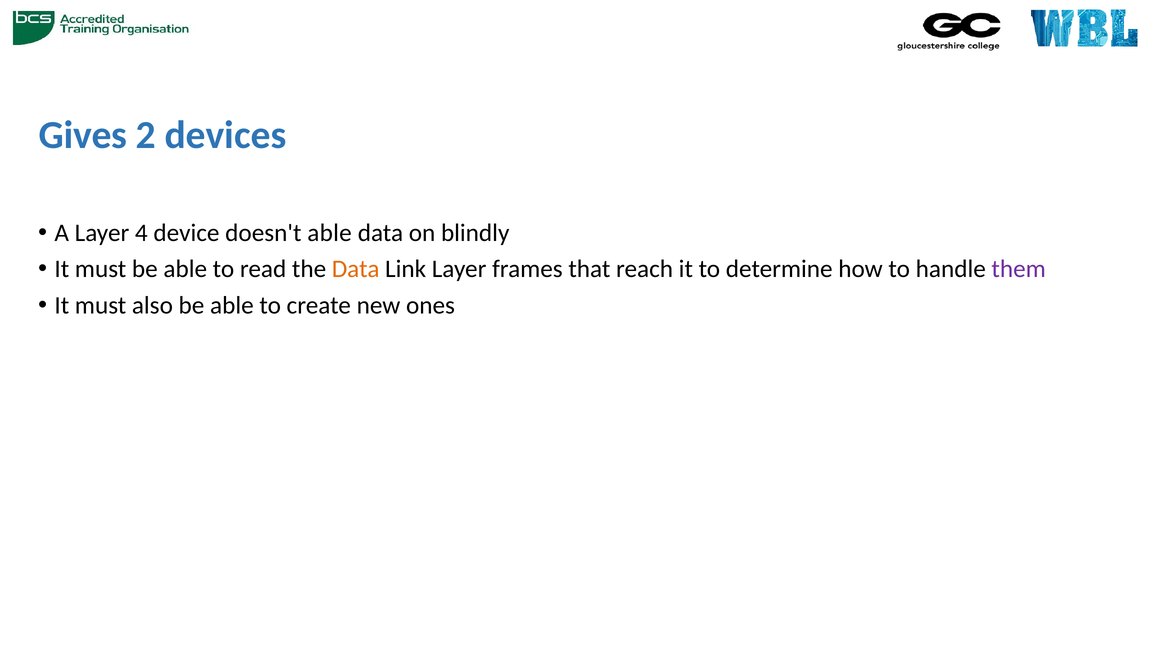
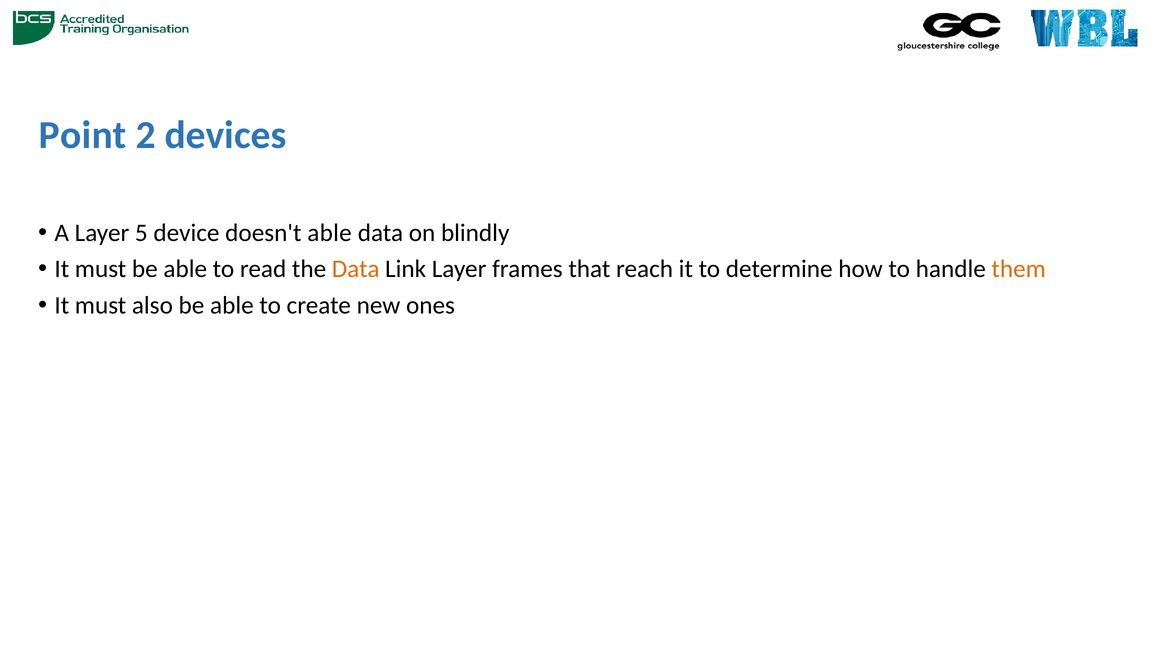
Gives: Gives -> Point
4: 4 -> 5
them colour: purple -> orange
